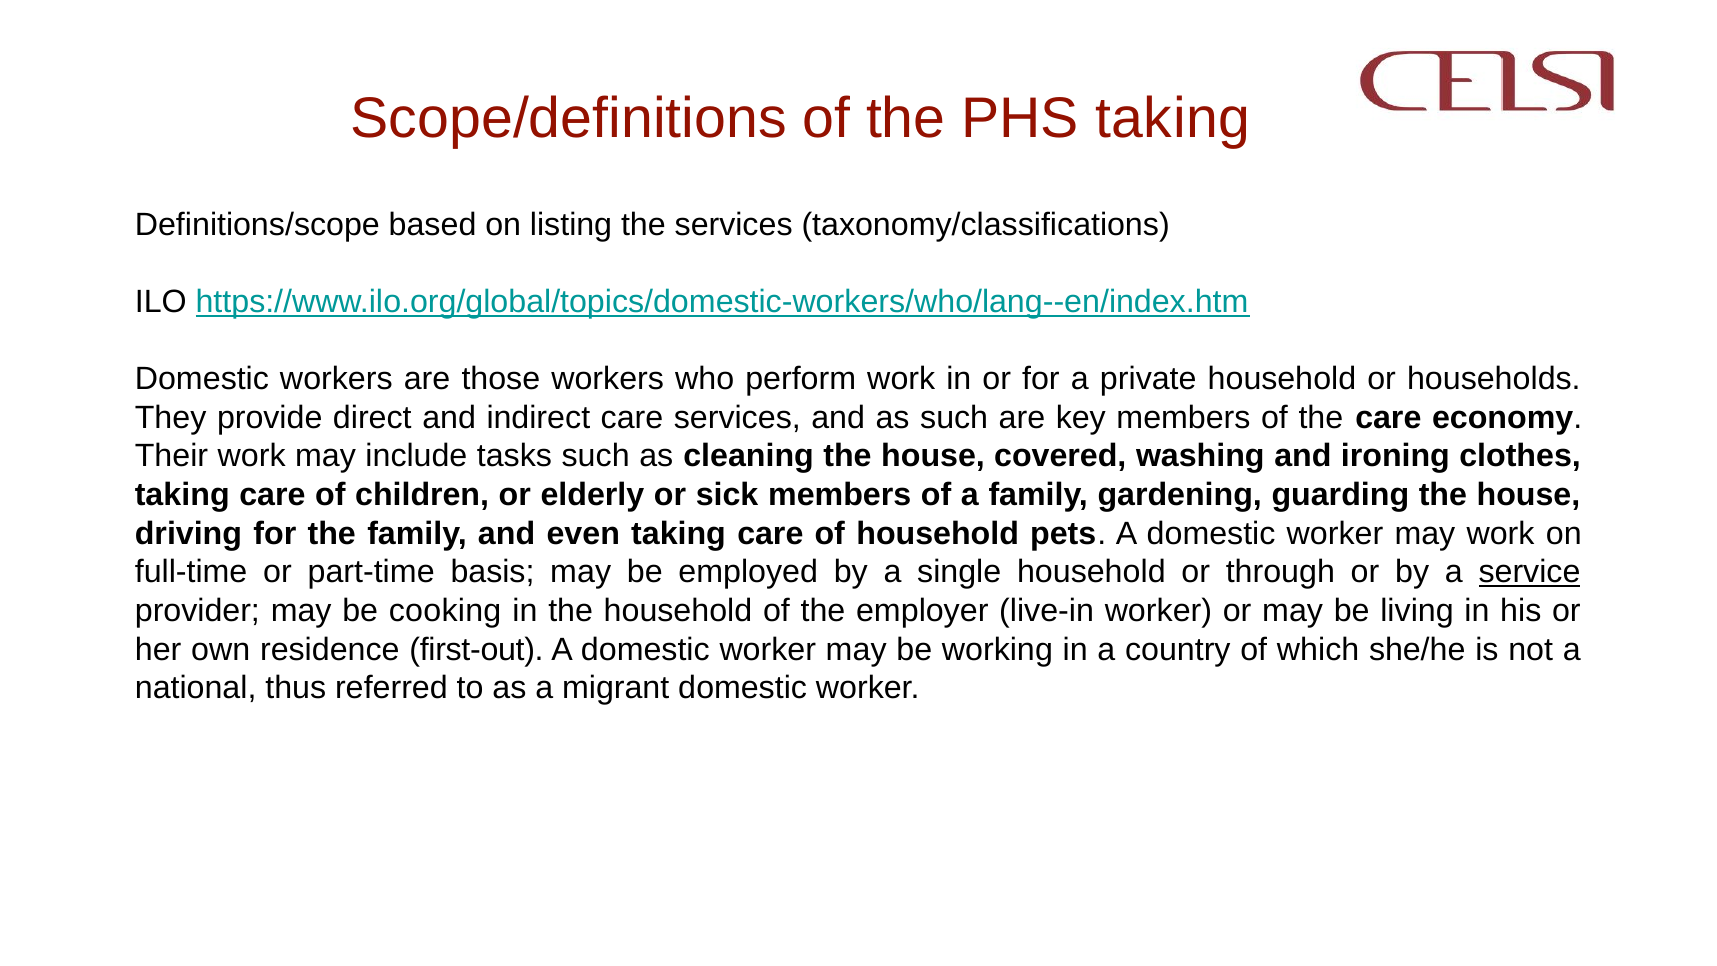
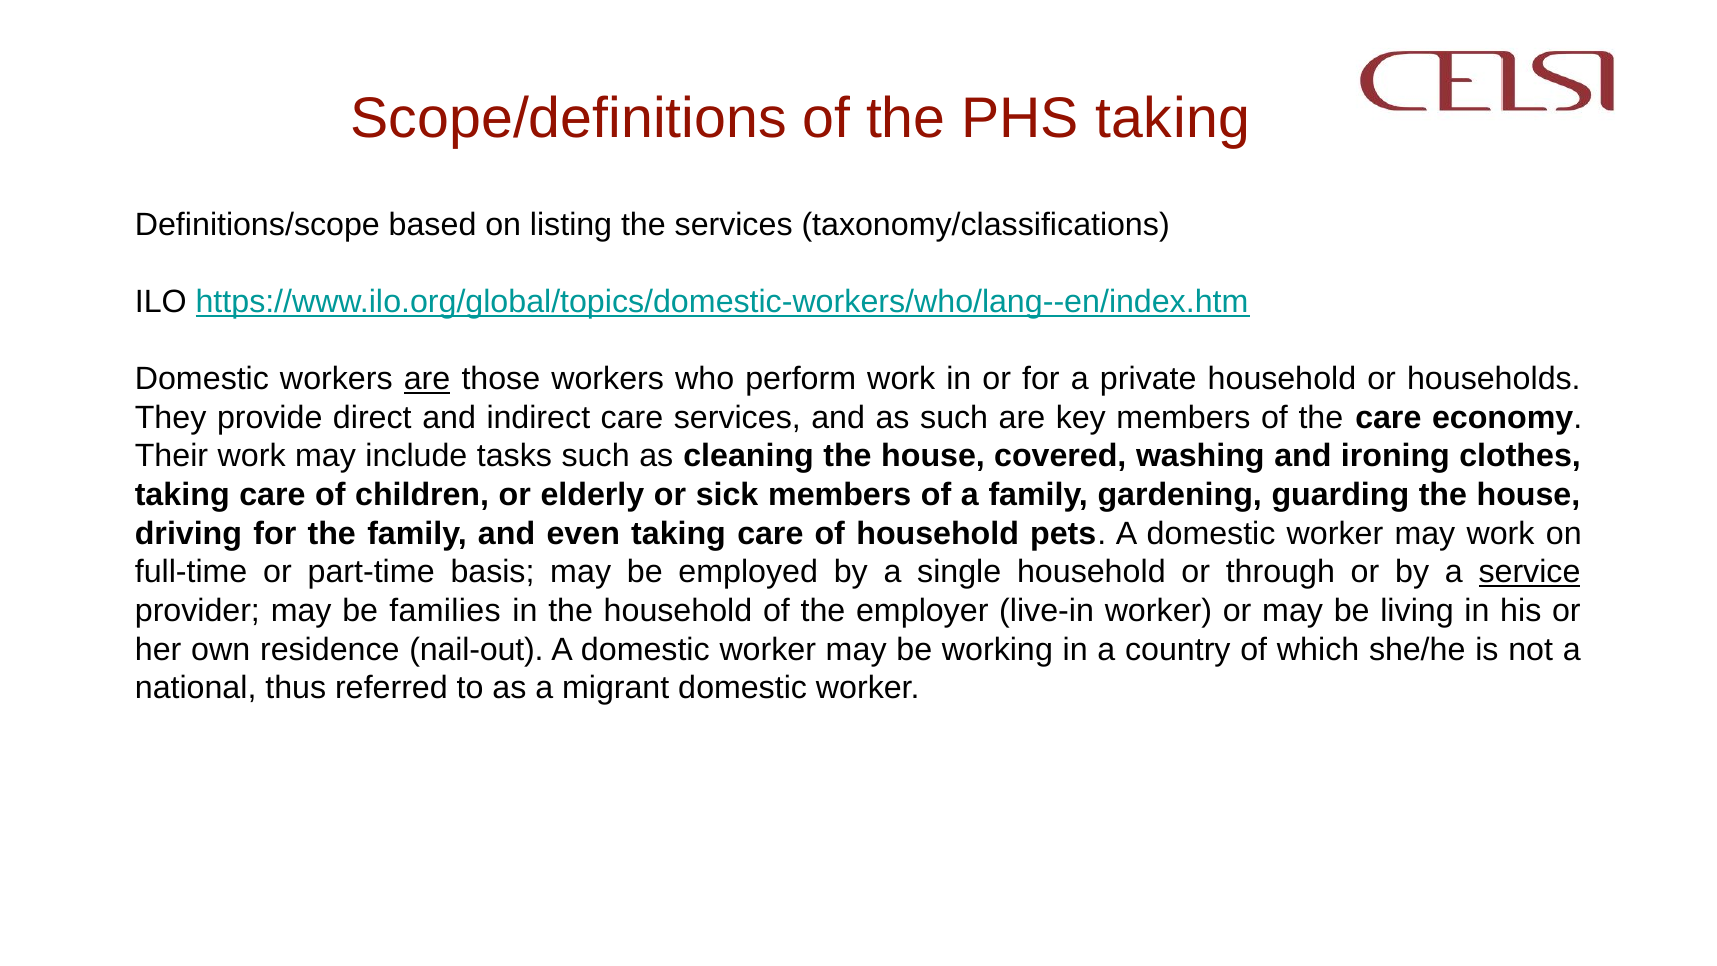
are at (427, 379) underline: none -> present
cooking: cooking -> families
first-out: first-out -> nail-out
